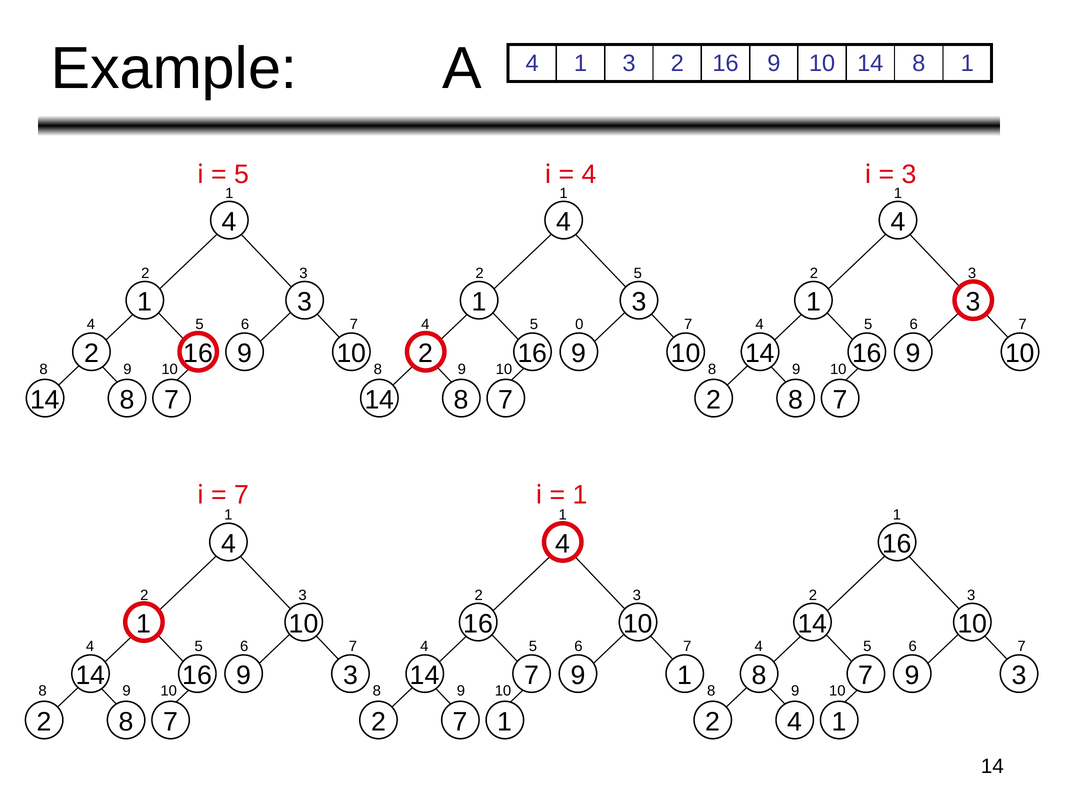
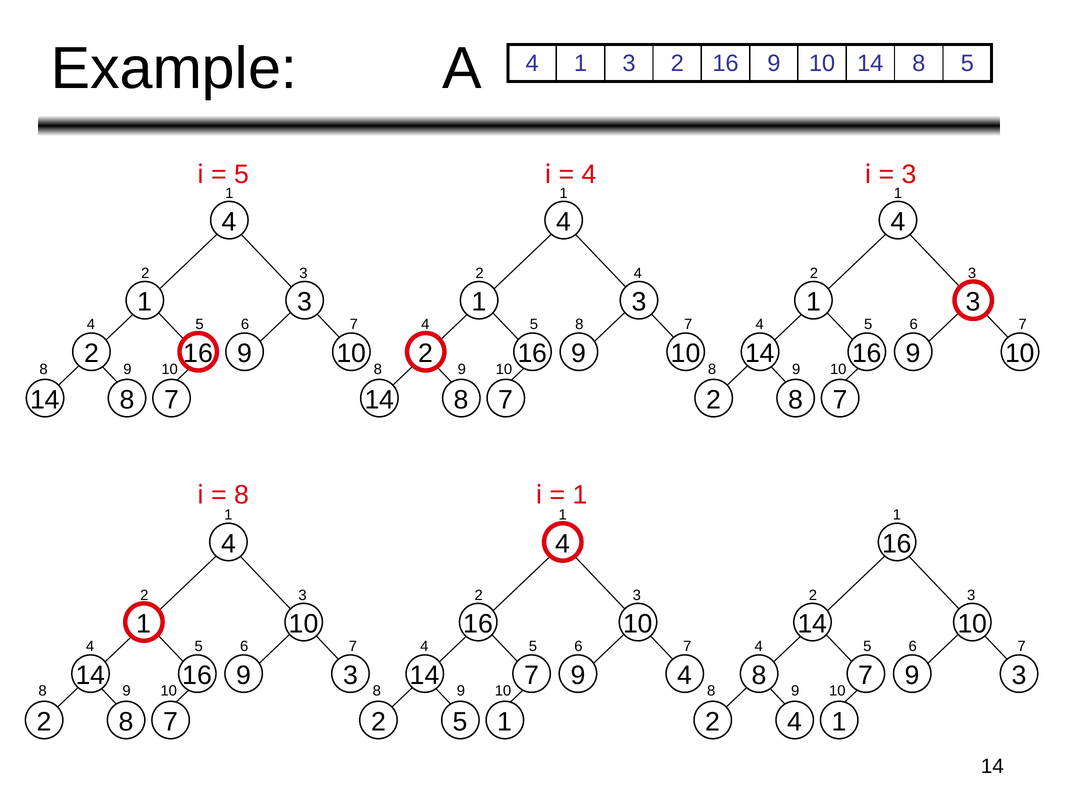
10 14 8 1: 1 -> 5
5 at (638, 273): 5 -> 4
5 0: 0 -> 8
7 at (242, 495): 7 -> 8
9 1: 1 -> 4
2 7: 7 -> 5
